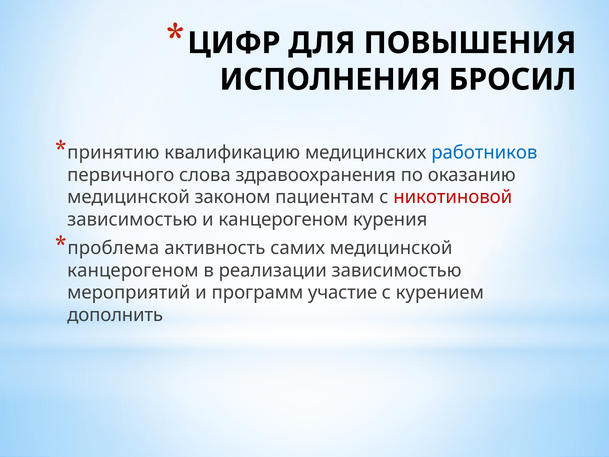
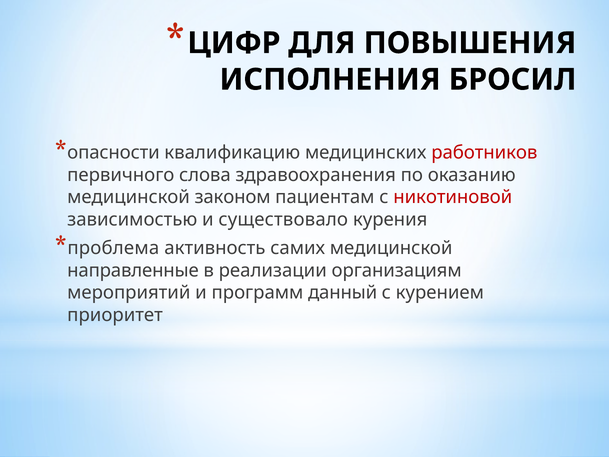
принятию: принятию -> опасности
работников colour: blue -> red
и канцерогеном: канцерогеном -> существовало
канцерогеном at (133, 270): канцерогеном -> направленные
реализации зависимостью: зависимостью -> организациям
участие: участие -> данный
дополнить: дополнить -> приоритет
